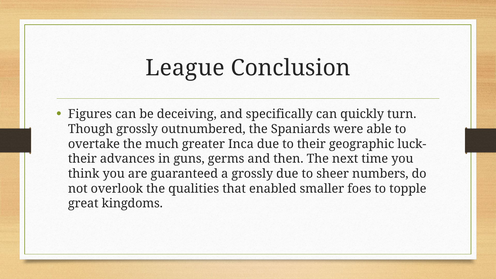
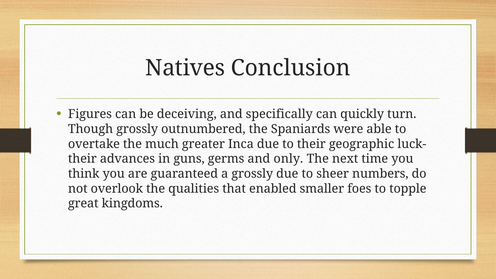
League: League -> Natives
then: then -> only
